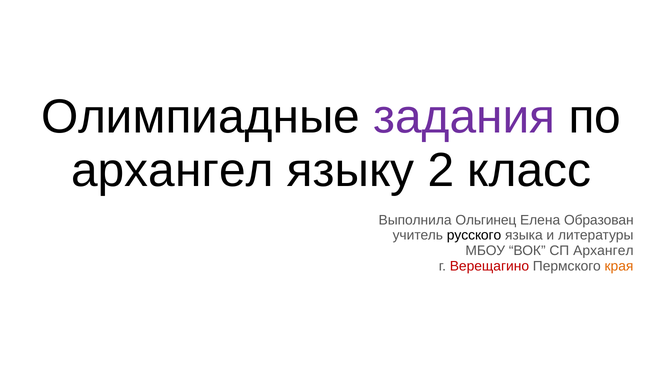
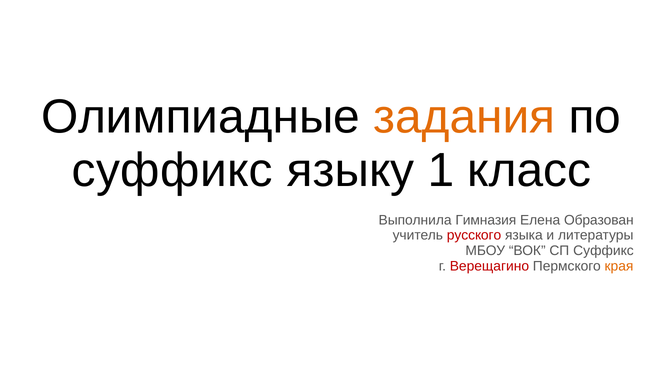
задания colour: purple -> orange
архангел at (172, 170): архангел -> суффикс
2: 2 -> 1
Ольгинец: Ольгинец -> Гимназия
русского colour: black -> red
СП Архангел: Архангел -> Суффикс
